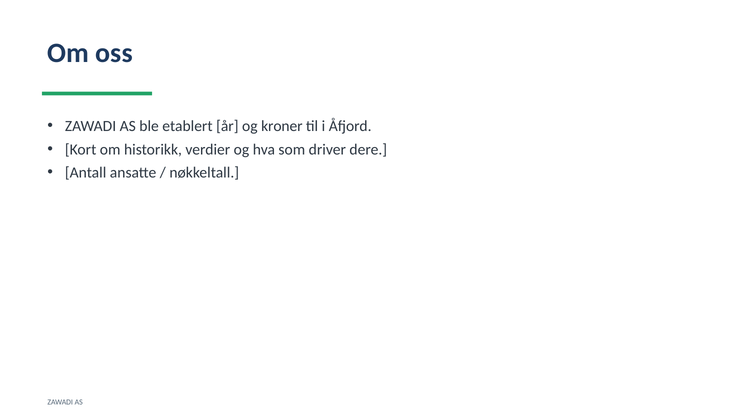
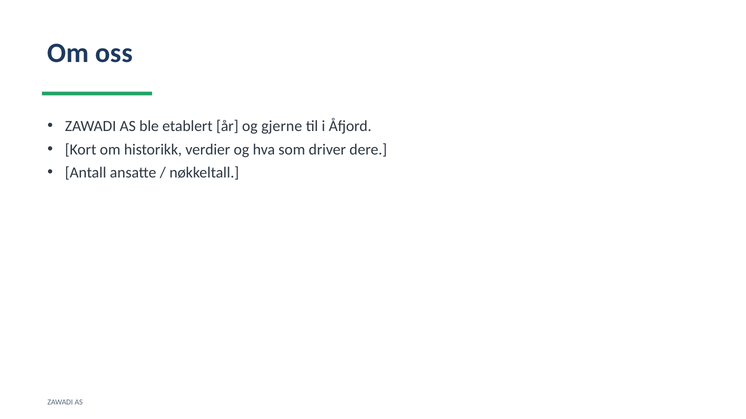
kroner: kroner -> gjerne
